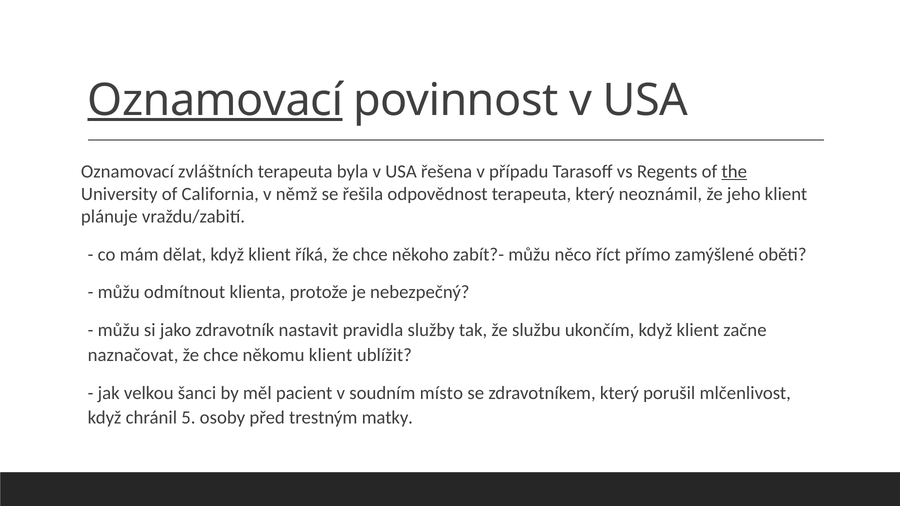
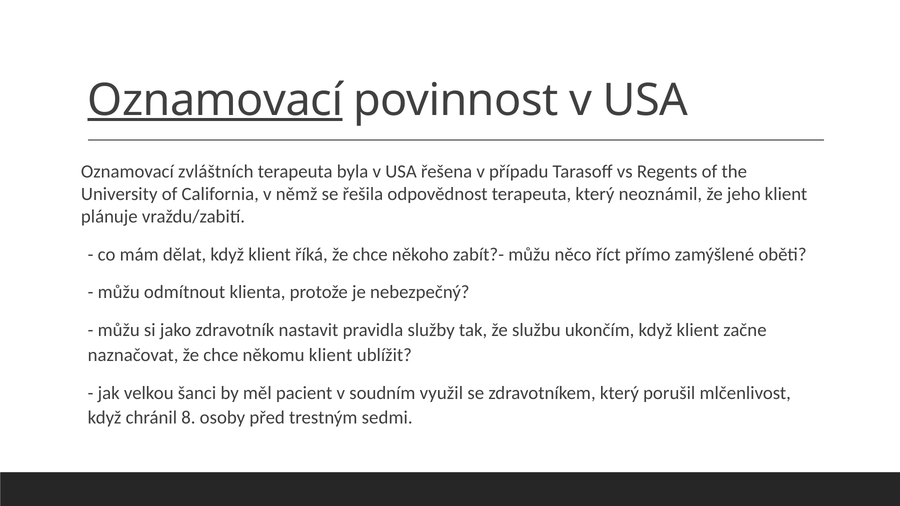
the underline: present -> none
místo: místo -> využil
5: 5 -> 8
matky: matky -> sedmi
